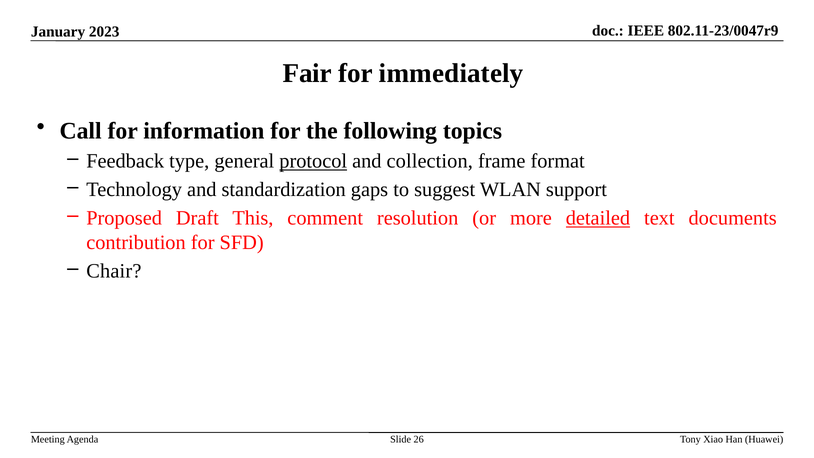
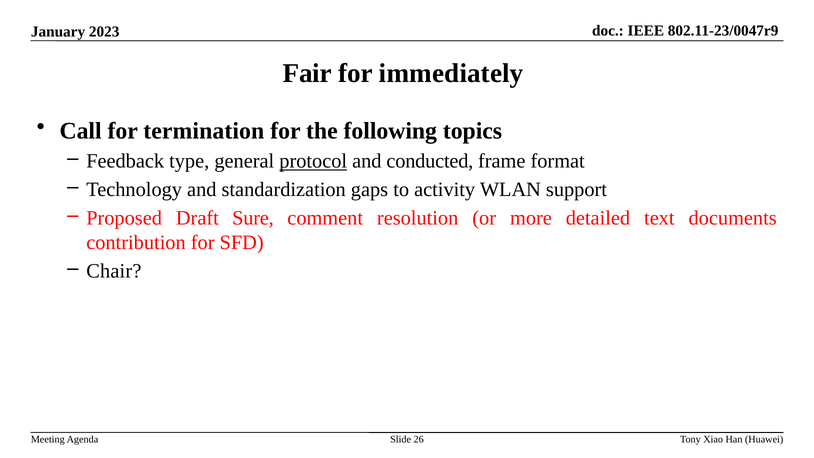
information: information -> termination
collection: collection -> conducted
suggest: suggest -> activity
This: This -> Sure
detailed underline: present -> none
